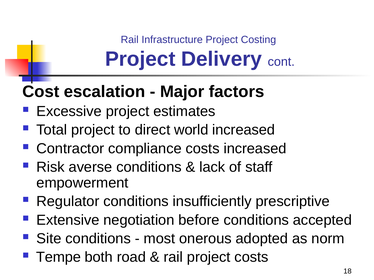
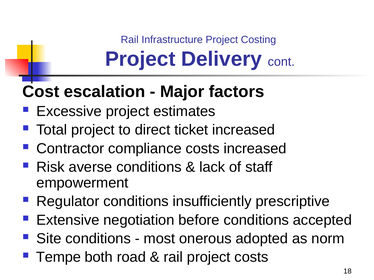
world: world -> ticket
